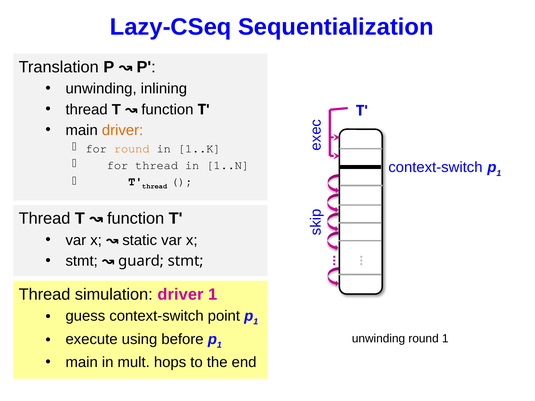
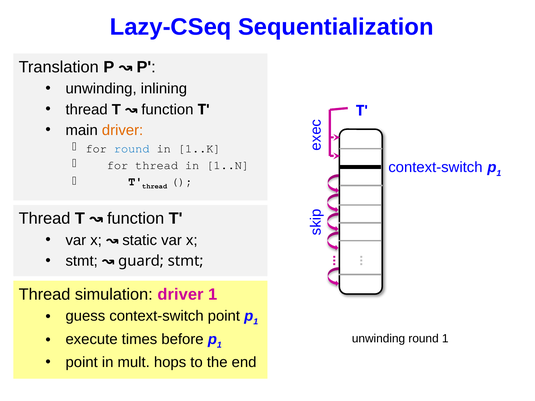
round at (132, 149) colour: orange -> blue
using: using -> times
main at (82, 363): main -> point
